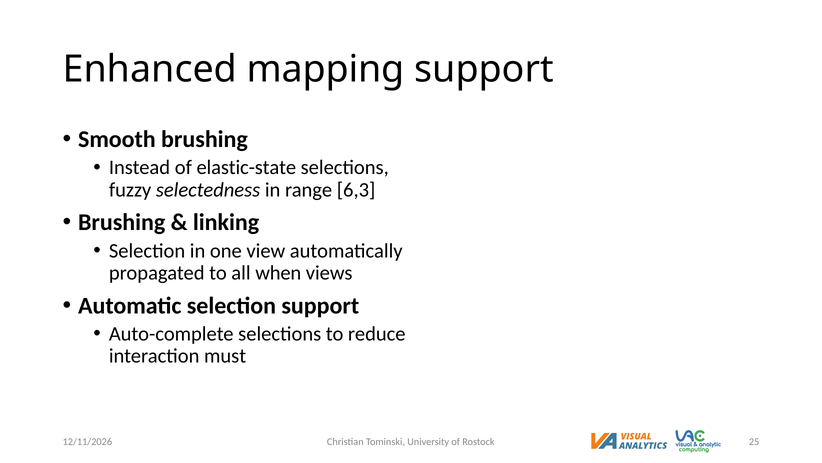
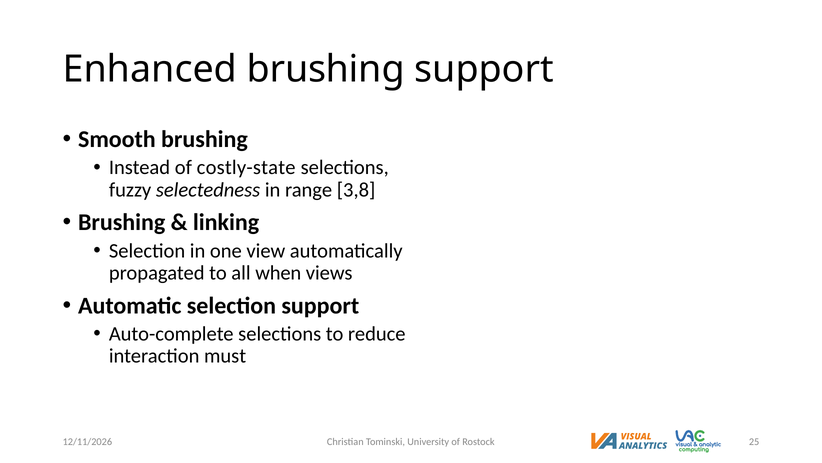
Enhanced mapping: mapping -> brushing
elastic-state: elastic-state -> costly-state
6,3: 6,3 -> 3,8
